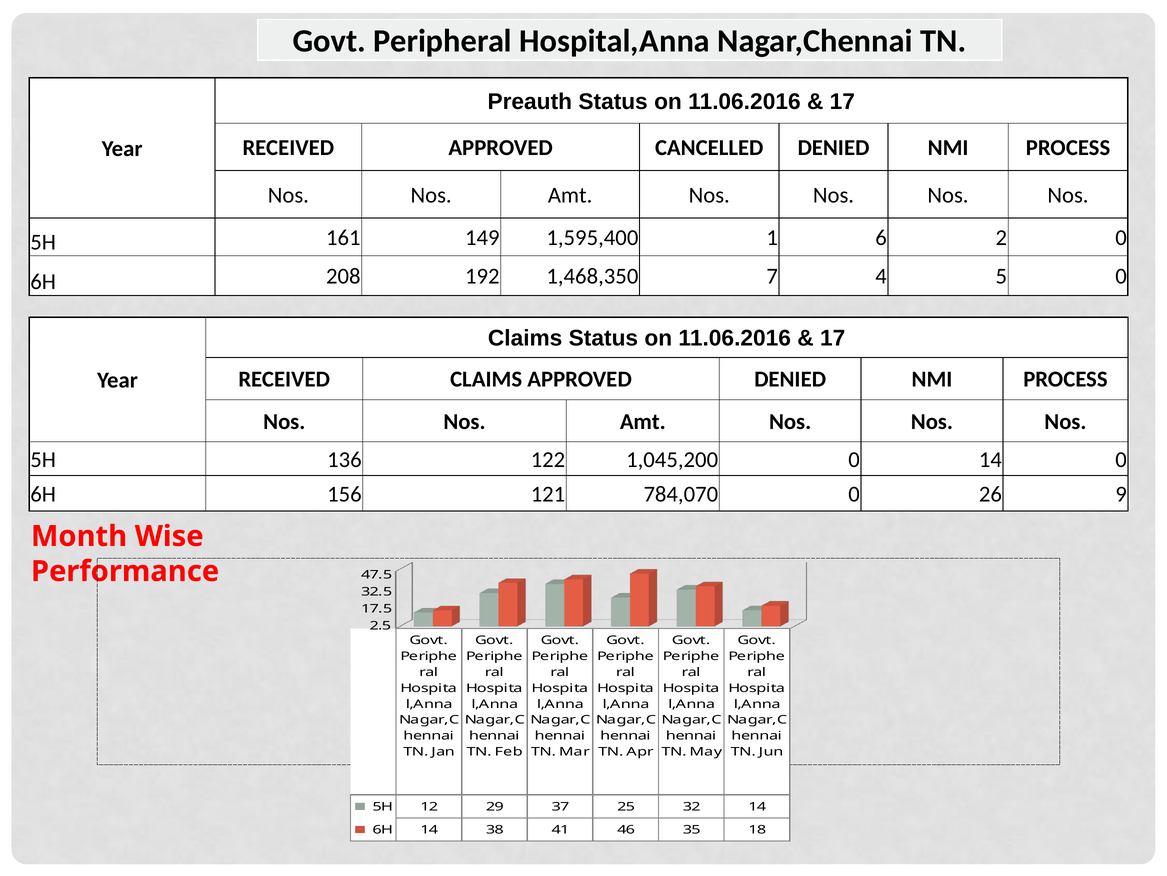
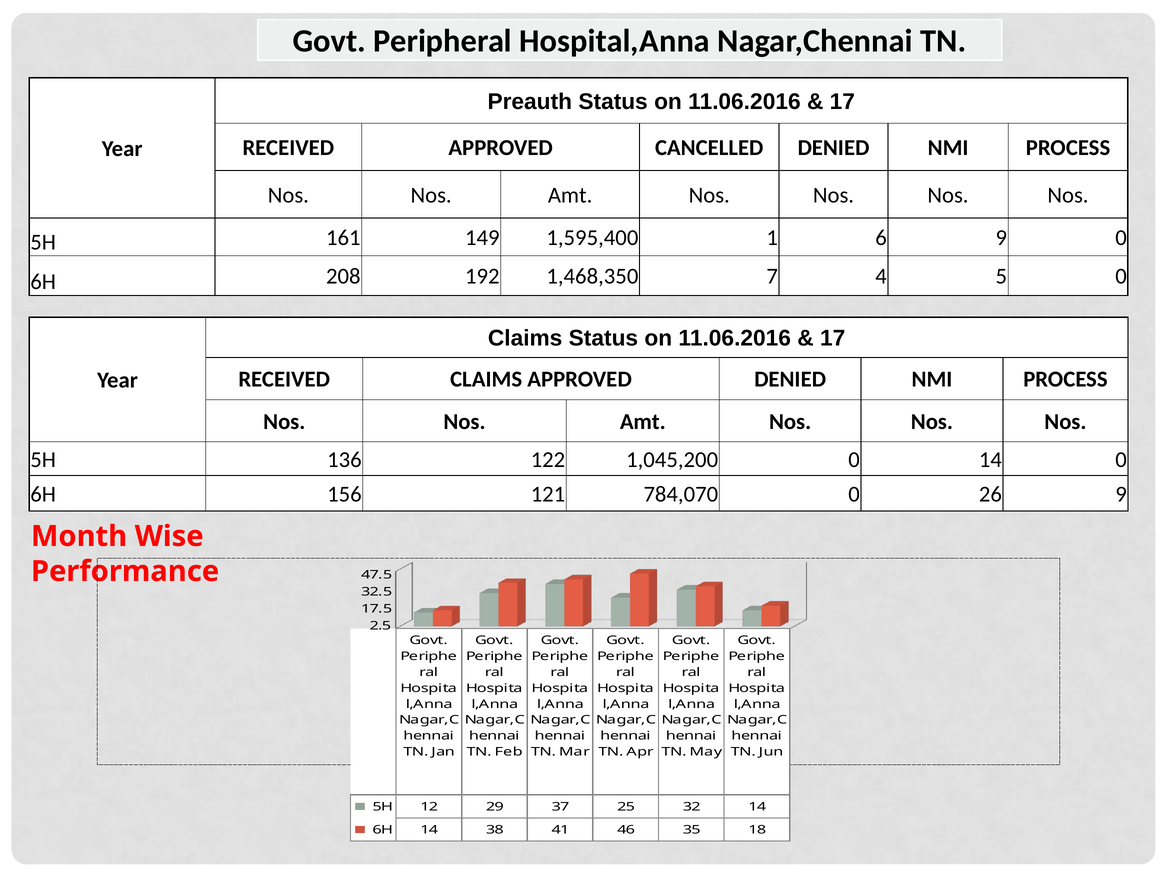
6 2: 2 -> 9
